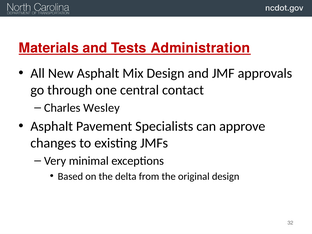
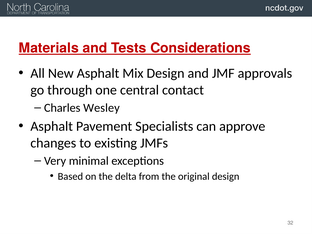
Administration: Administration -> Considerations
